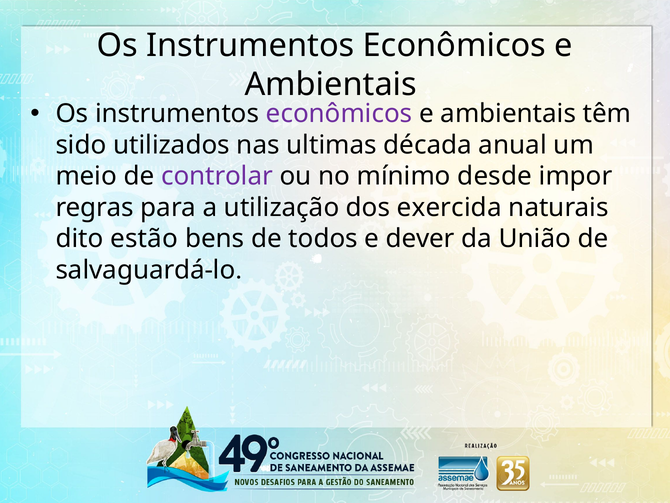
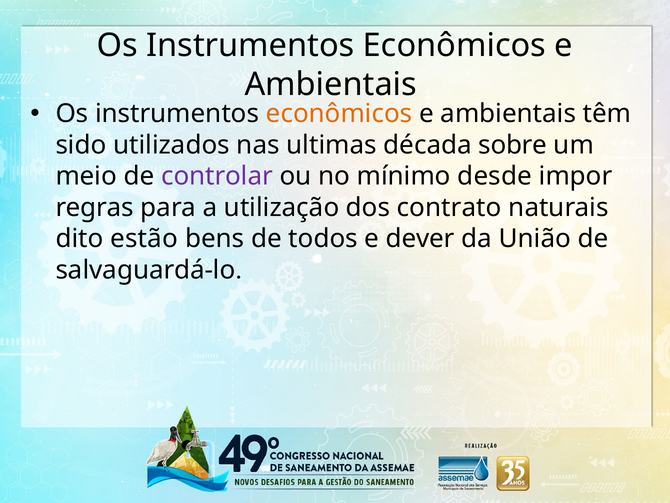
econômicos at (339, 114) colour: purple -> orange
anual: anual -> sobre
exercida: exercida -> contrato
